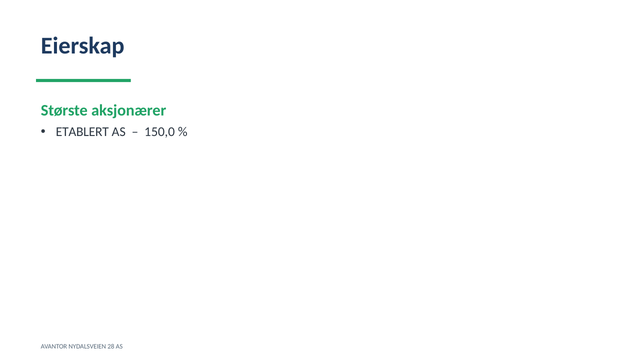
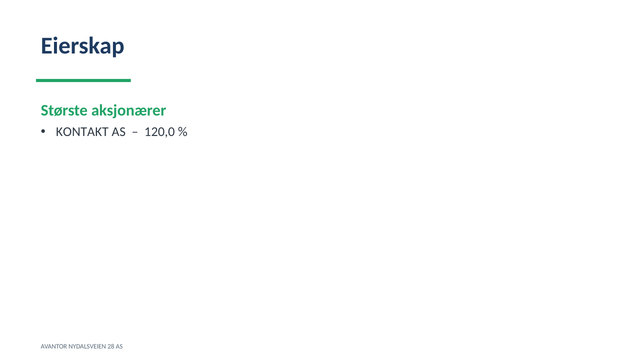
ETABLERT: ETABLERT -> KONTAKT
150,0: 150,0 -> 120,0
